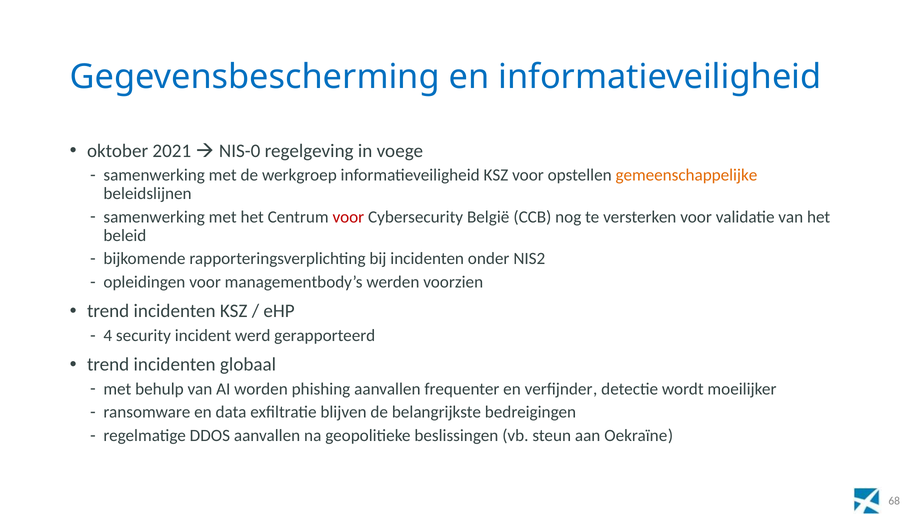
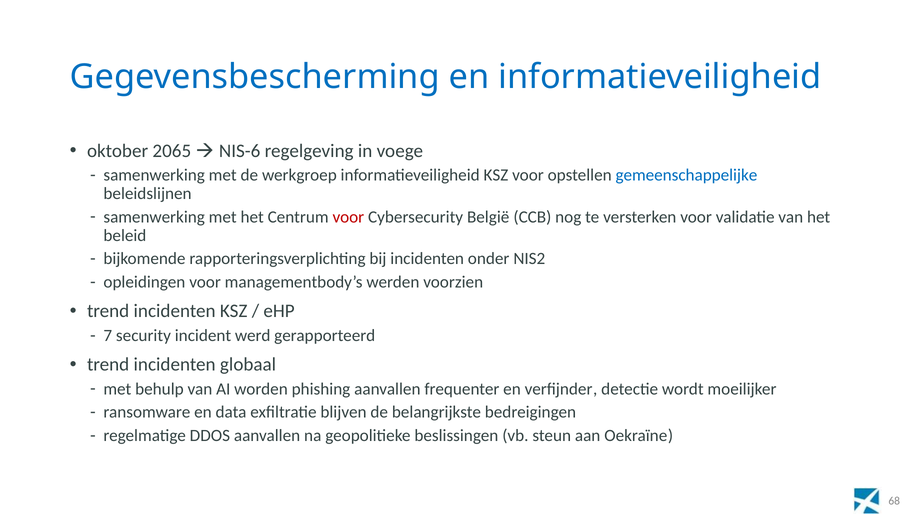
2021: 2021 -> 2065
NIS-0: NIS-0 -> NIS-6
gemeenschappelijke colour: orange -> blue
4: 4 -> 7
